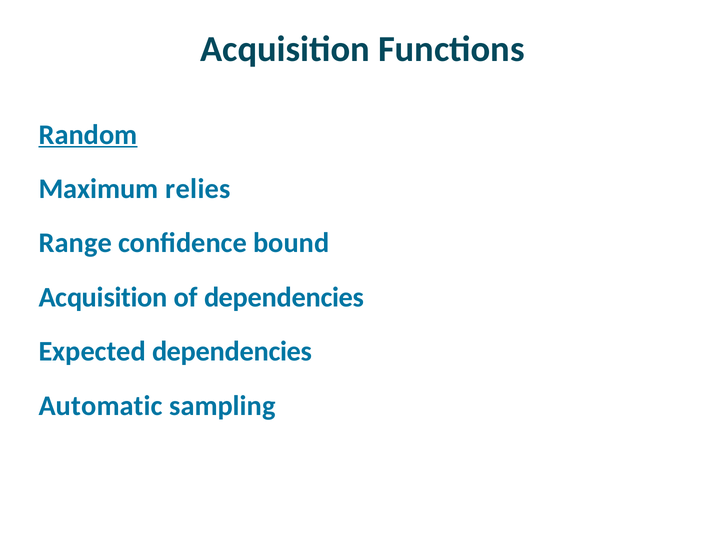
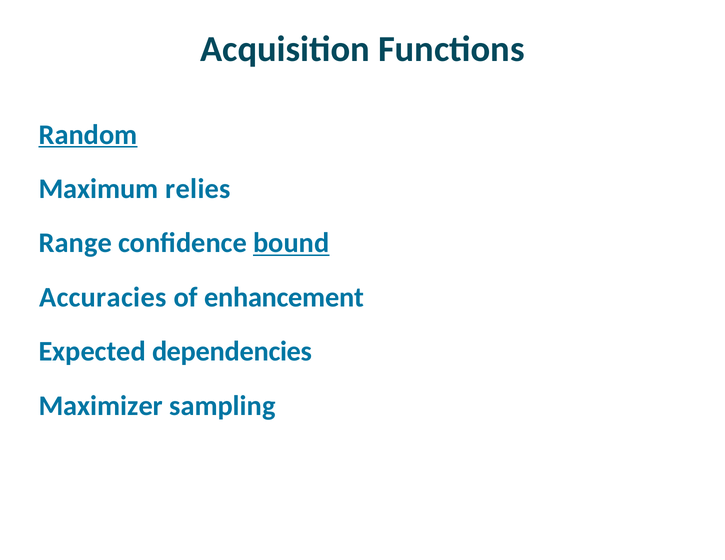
bound underline: none -> present
Acquisition at (103, 297): Acquisition -> Accuracies
of dependencies: dependencies -> enhancement
Automatic: Automatic -> Maximizer
